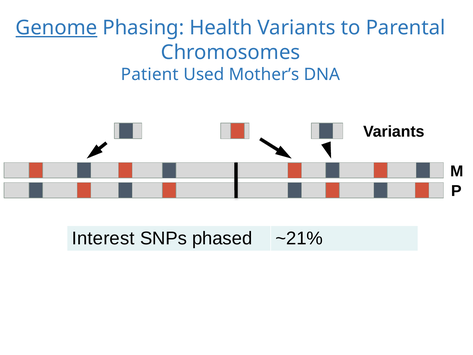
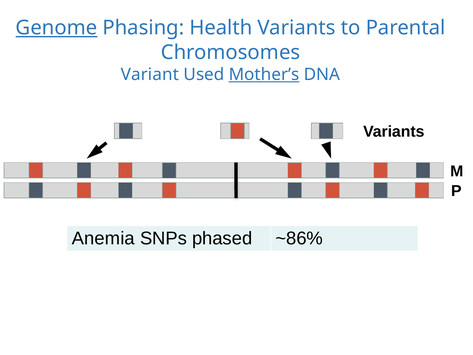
Patient: Patient -> Variant
Mother’s underline: none -> present
Interest: Interest -> Anemia
~21%: ~21% -> ~86%
